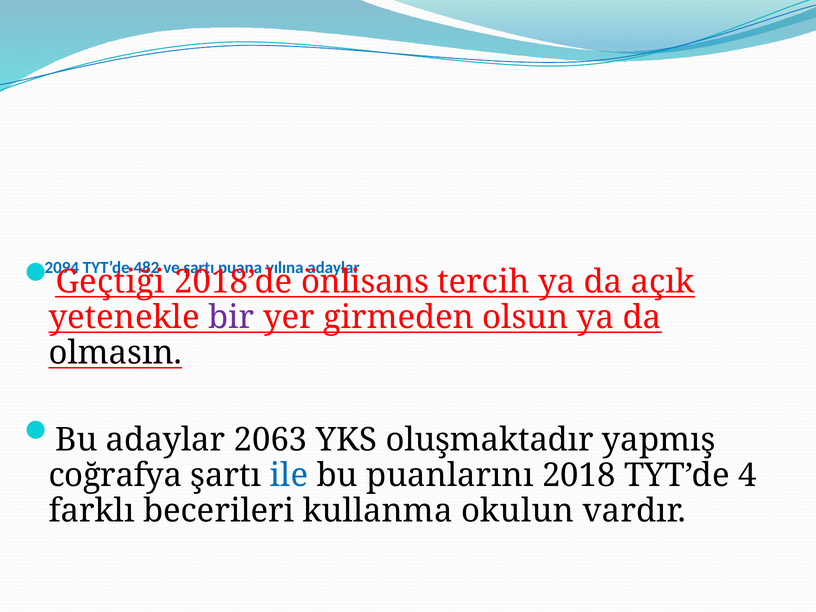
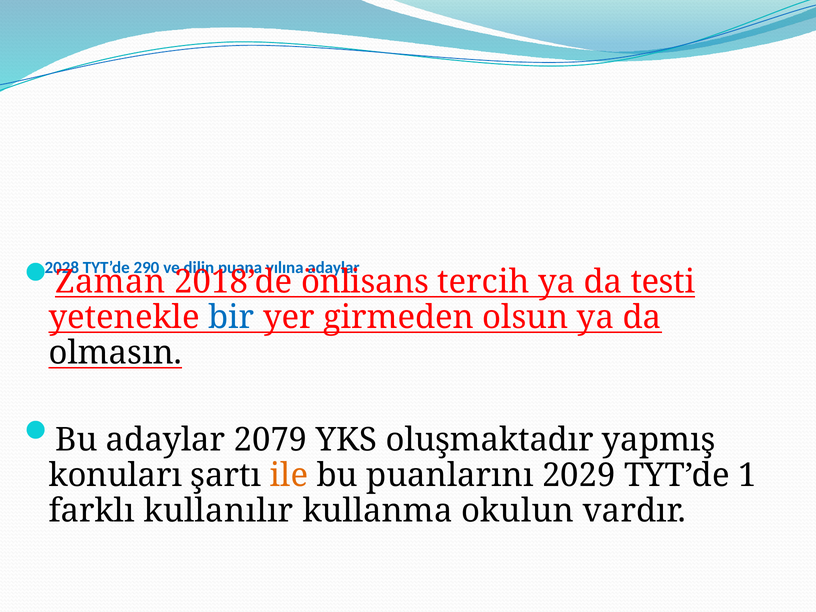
2094: 2094 -> 2028
482: 482 -> 290
ve şartı: şartı -> dilin
Geçtiği: Geçtiği -> Zaman
açık: açık -> testi
bir colour: purple -> blue
2063: 2063 -> 2079
coğrafya: coğrafya -> konuları
ile colour: blue -> orange
2018: 2018 -> 2029
4: 4 -> 1
becerileri: becerileri -> kullanılır
